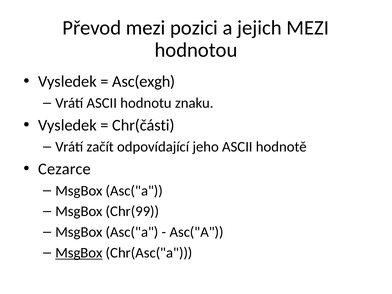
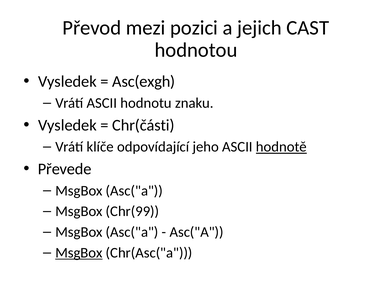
jejich MEZI: MEZI -> CAST
začít: začít -> klíče
hodnotě underline: none -> present
Cezarce: Cezarce -> Převede
